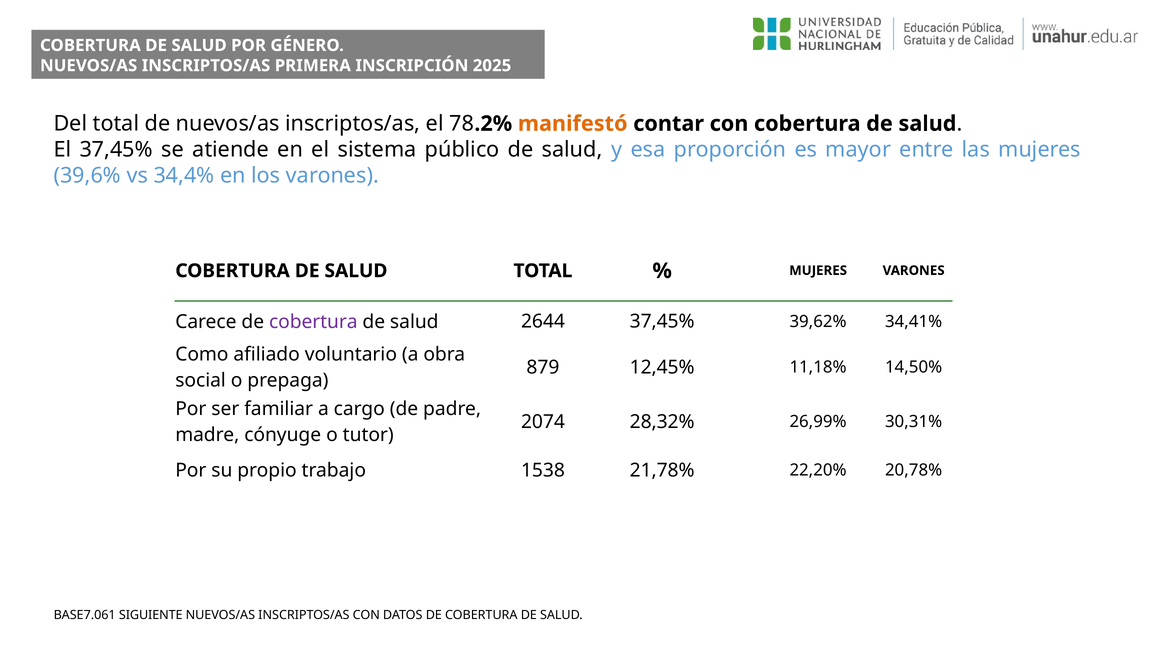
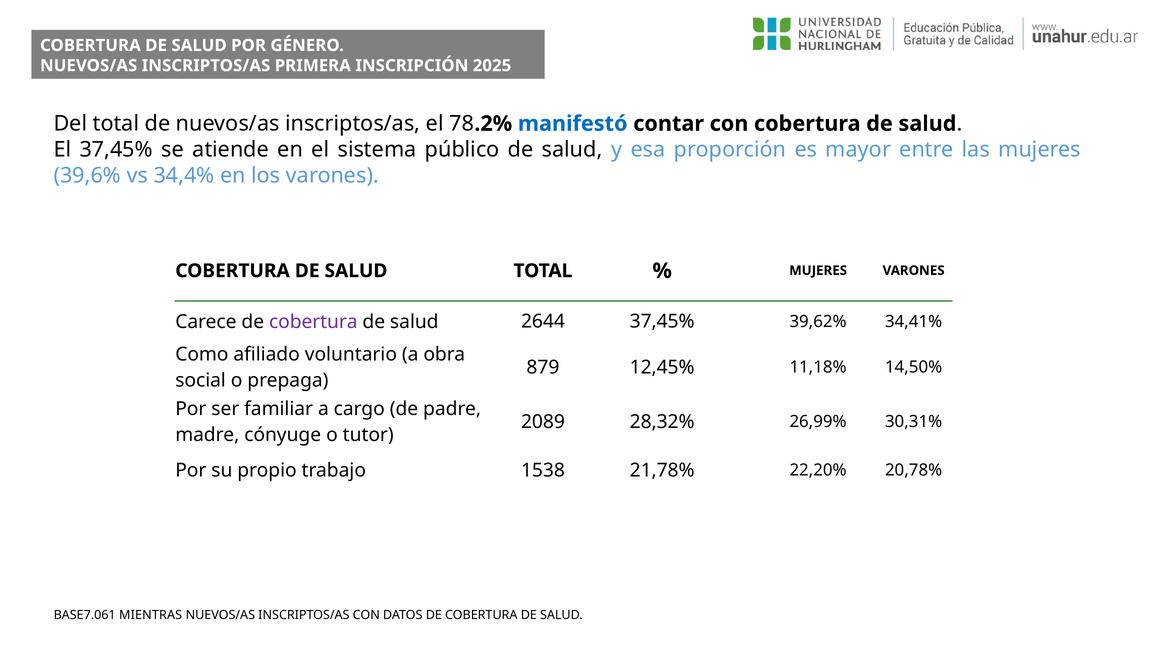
manifestó colour: orange -> blue
2074: 2074 -> 2089
SIGUIENTE: SIGUIENTE -> MIENTRAS
